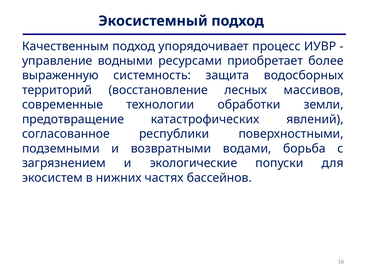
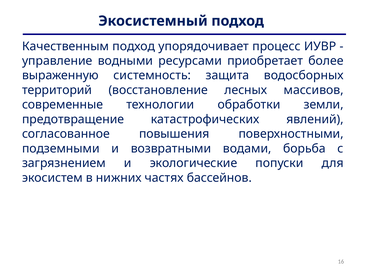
республики: республики -> повышения
